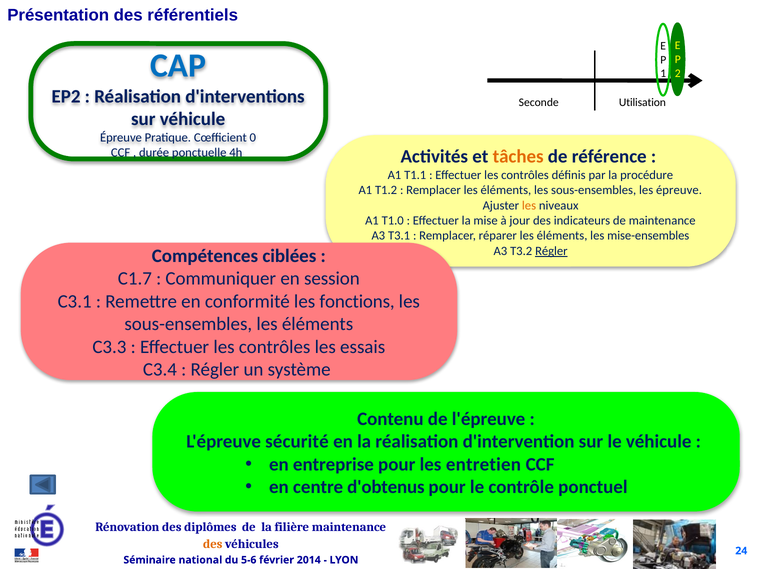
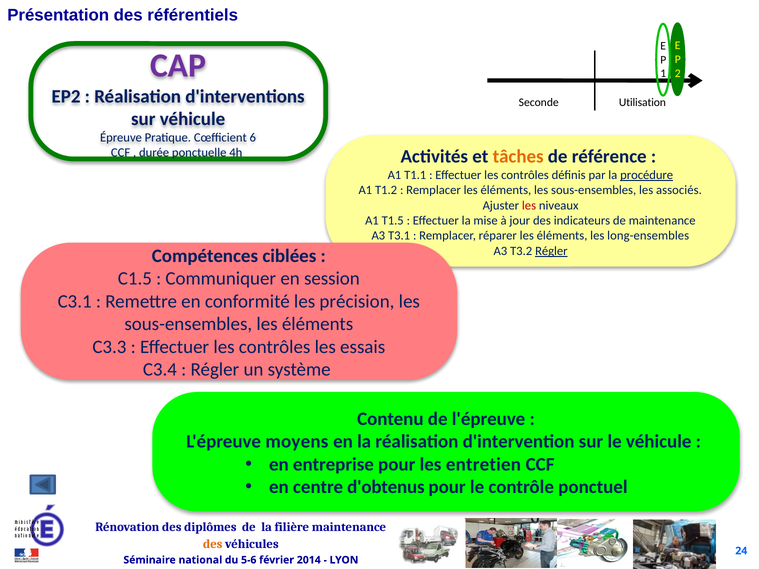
CAP colour: blue -> purple
0: 0 -> 6
procédure underline: none -> present
les épreuve: épreuve -> associés
les at (529, 206) colour: orange -> red
T1.0: T1.0 -> T1.5
mise-ensembles: mise-ensembles -> long-ensembles
C1.7: C1.7 -> C1.5
fonctions: fonctions -> précision
sécurité: sécurité -> moyens
